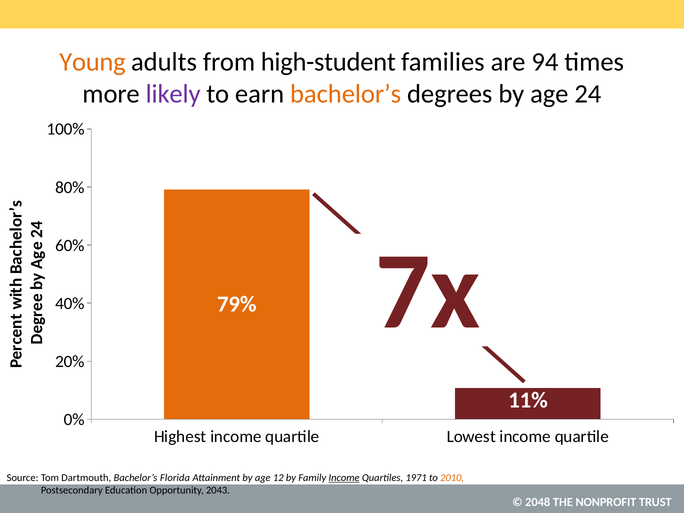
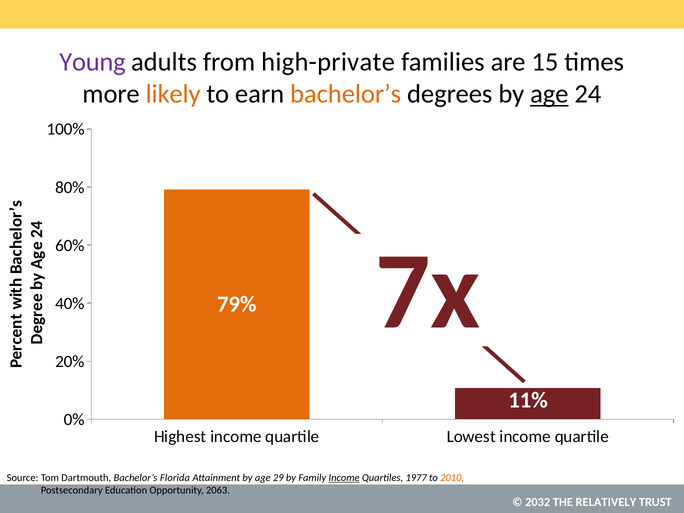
Young colour: orange -> purple
high-student: high-student -> high-private
94: 94 -> 15
likely colour: purple -> orange
age at (549, 94) underline: none -> present
12: 12 -> 29
1971: 1971 -> 1977
2043: 2043 -> 2063
2048: 2048 -> 2032
NONPROFIT: NONPROFIT -> RELATIVELY
